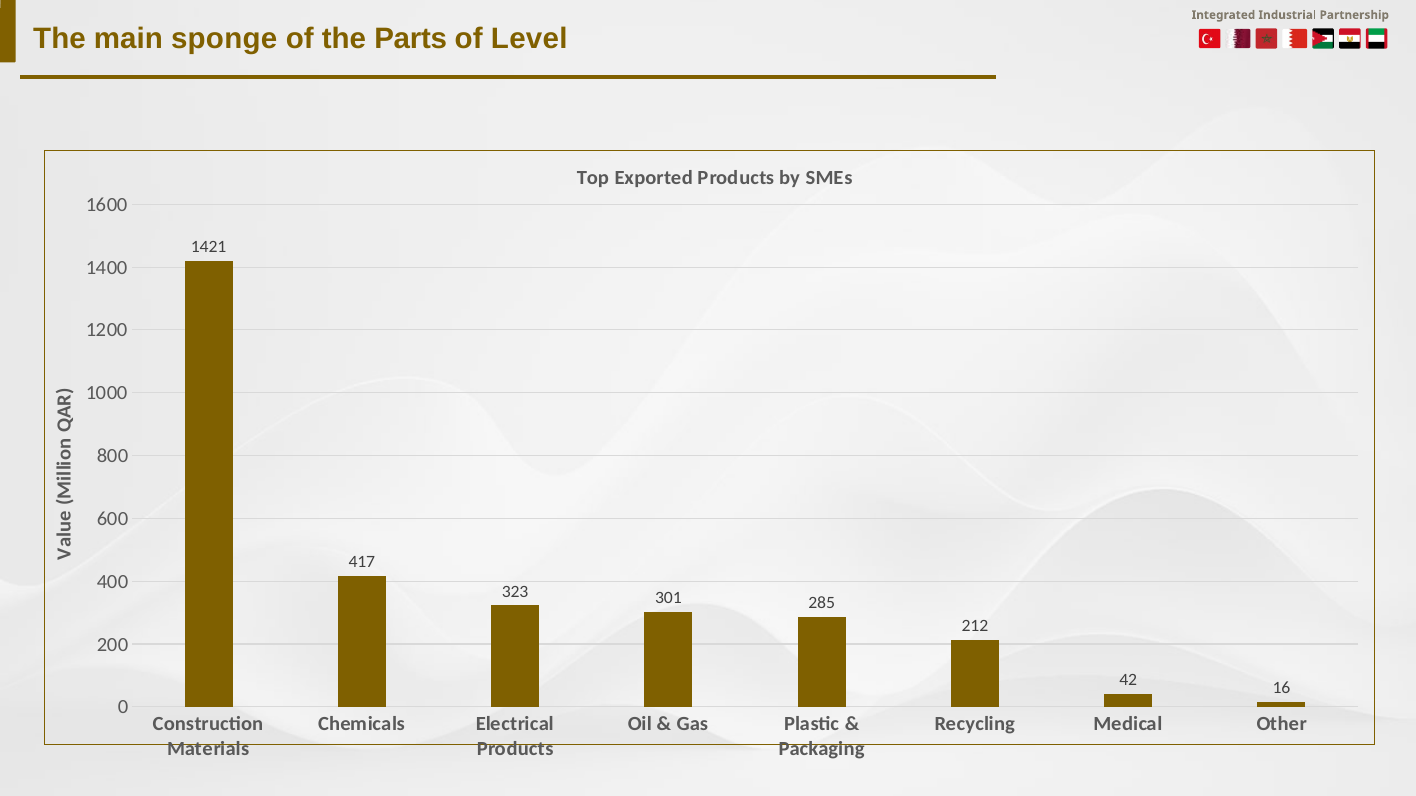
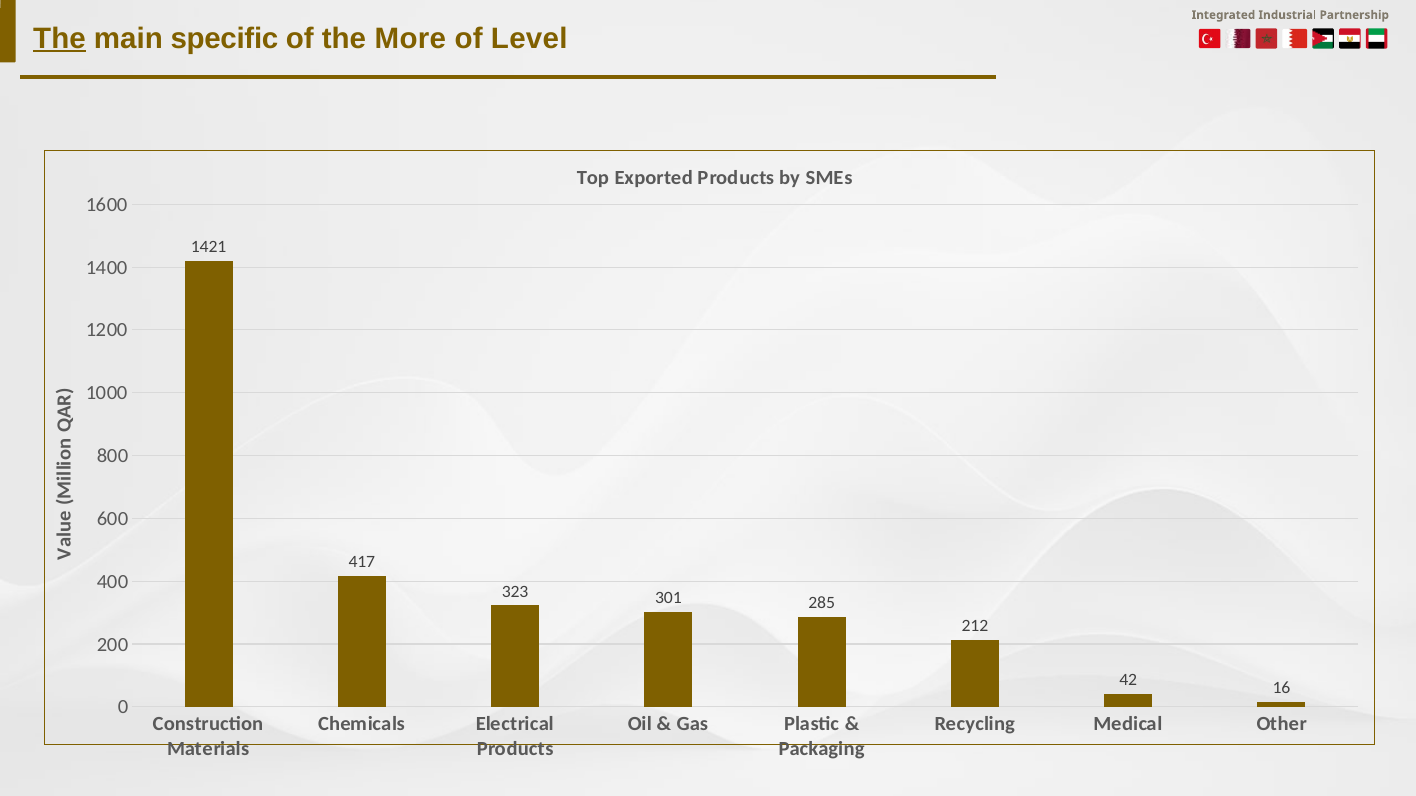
The at (59, 38) underline: none -> present
sponge: sponge -> specific
Parts: Parts -> More
